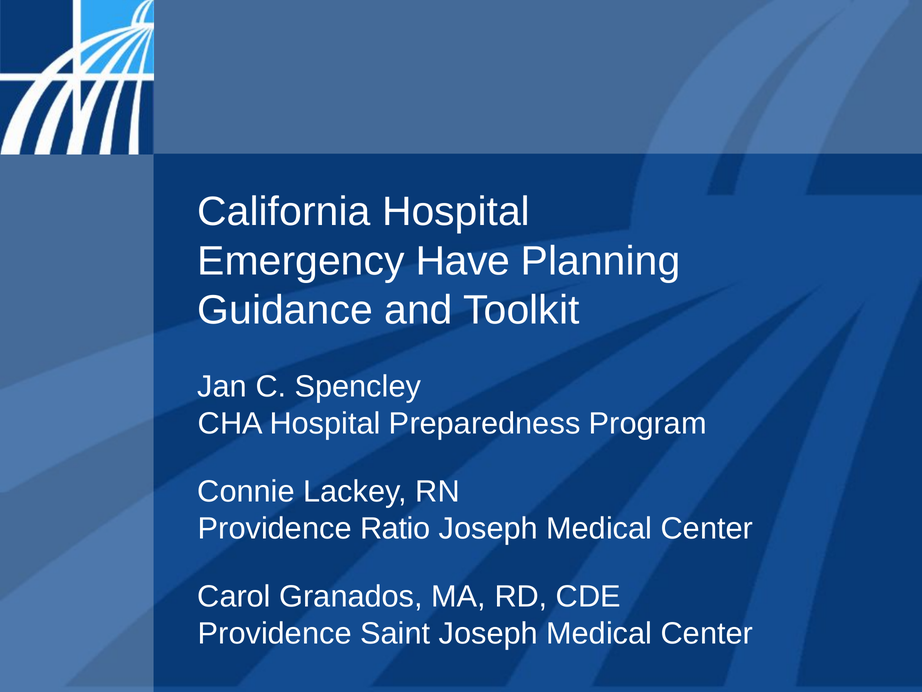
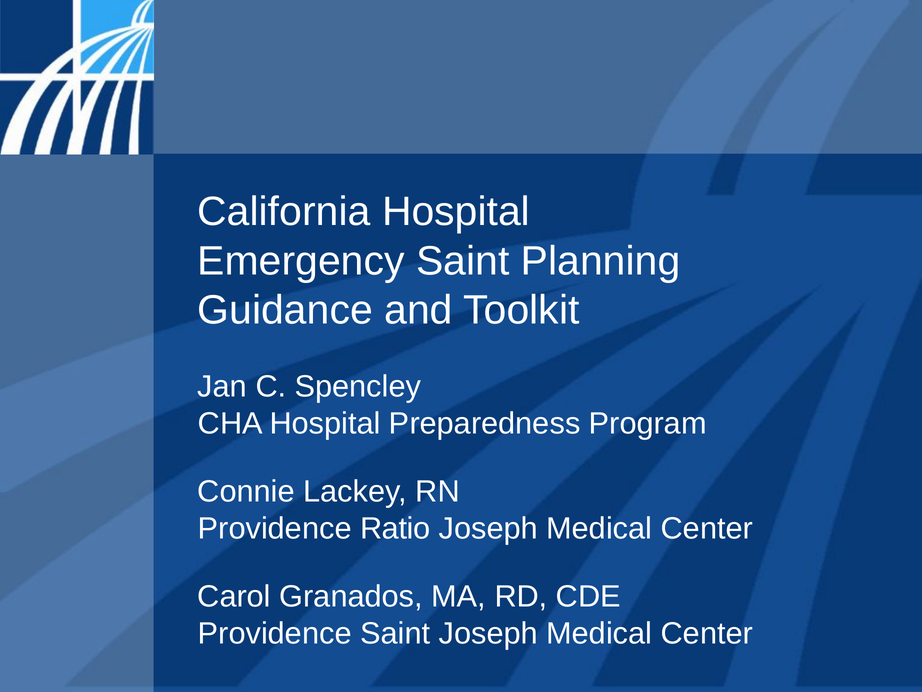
Emergency Have: Have -> Saint
